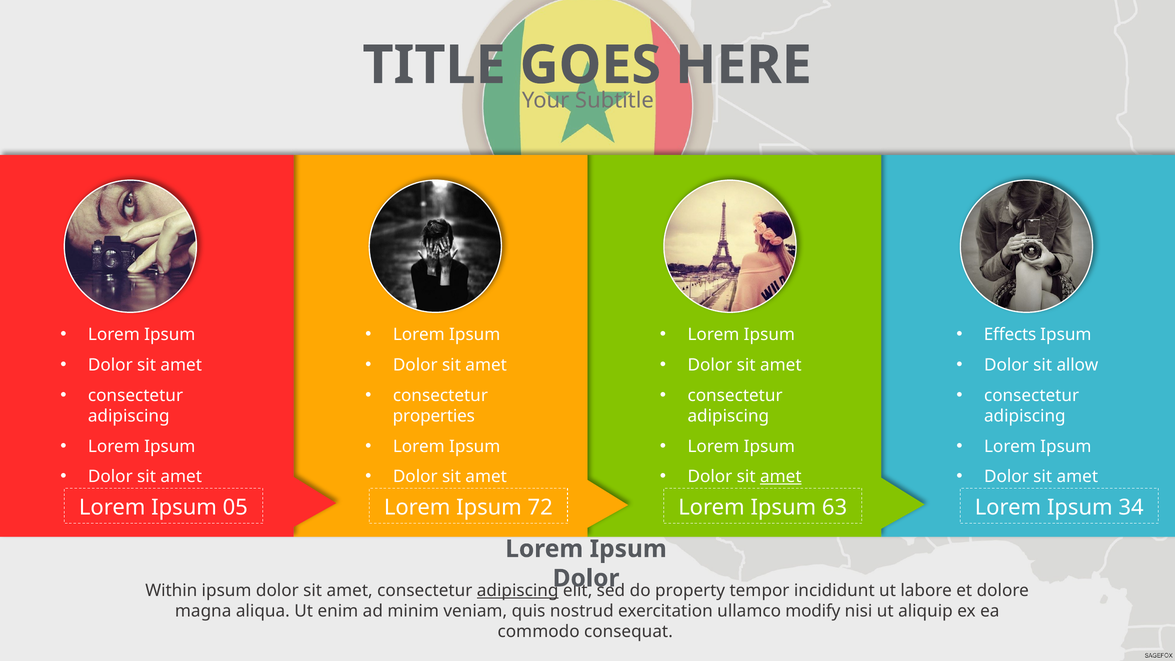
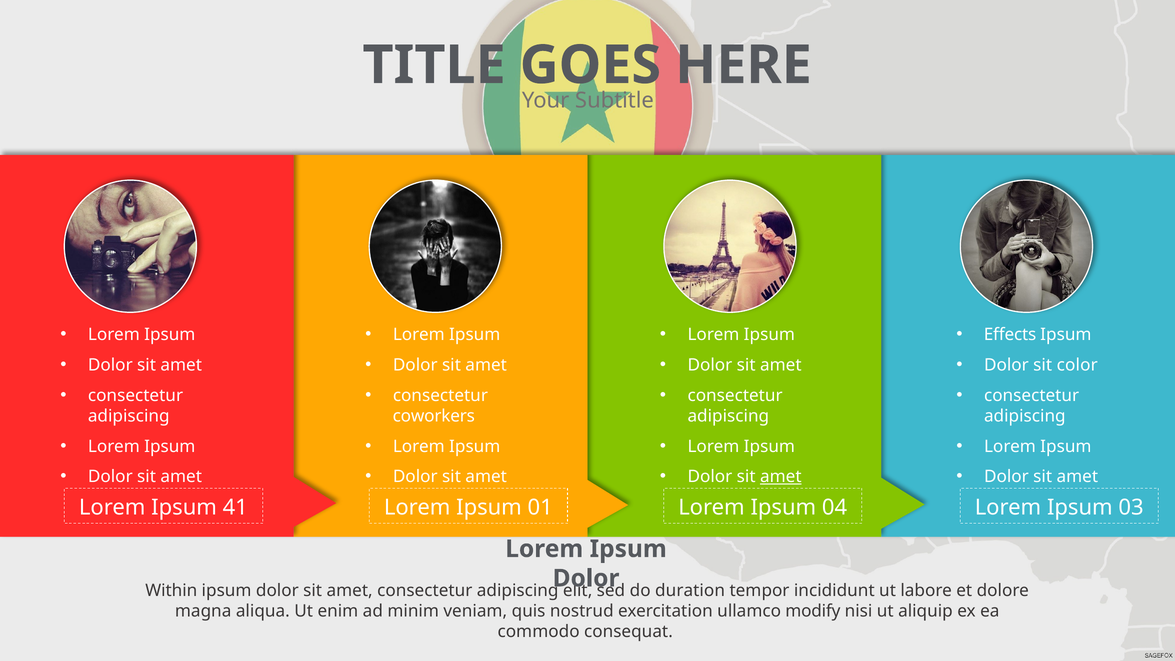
allow: allow -> color
properties: properties -> coworkers
05: 05 -> 41
72: 72 -> 01
63: 63 -> 04
34: 34 -> 03
adipiscing at (518, 591) underline: present -> none
property: property -> duration
